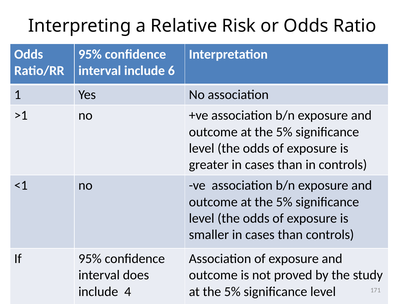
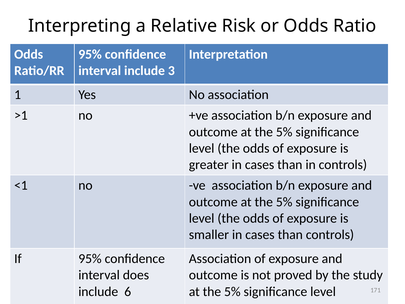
6: 6 -> 3
4: 4 -> 6
